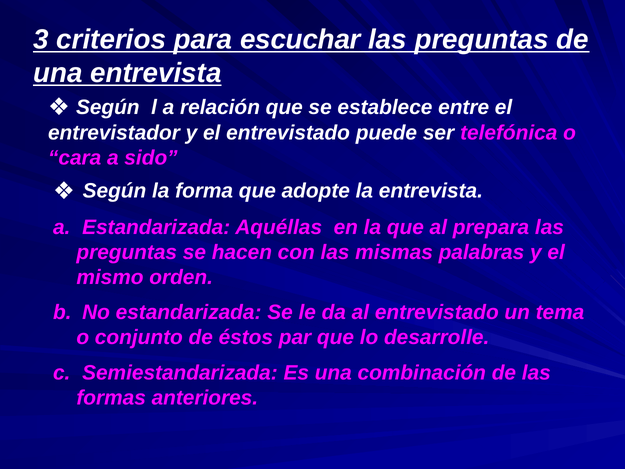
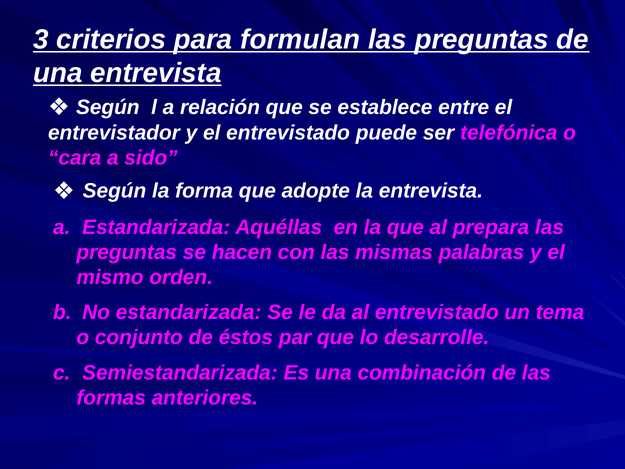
escuchar: escuchar -> formulan
